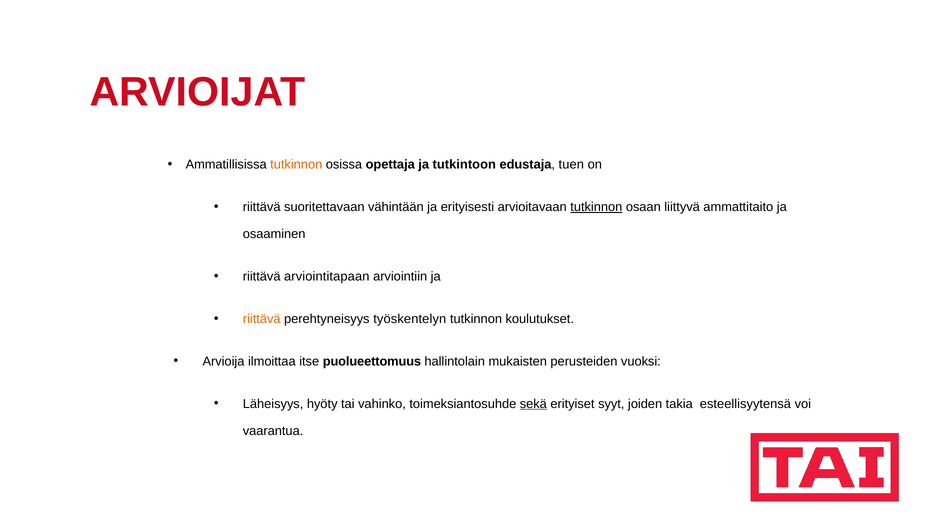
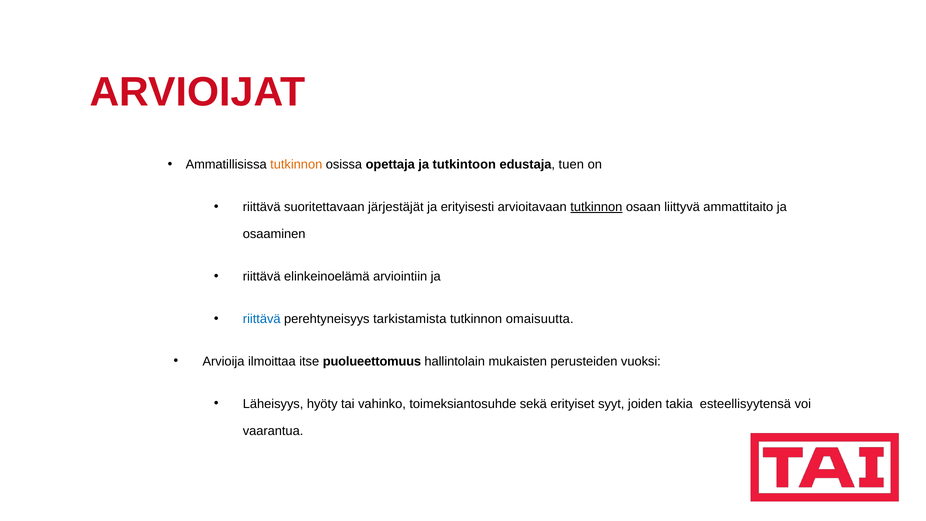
vähintään: vähintään -> järjestäjät
arviointitapaan: arviointitapaan -> elinkeinoelämä
riittävä at (262, 319) colour: orange -> blue
työskentelyn: työskentelyn -> tarkistamista
koulutukset: koulutukset -> omaisuutta
sekä underline: present -> none
